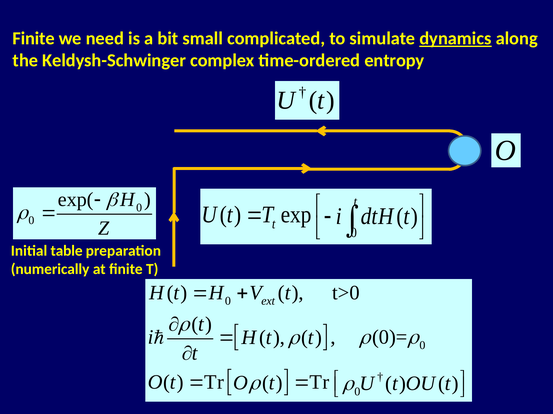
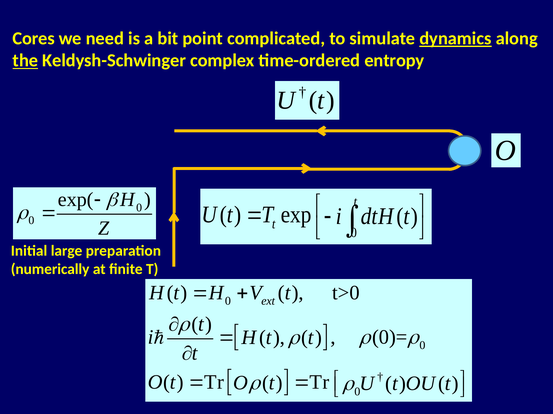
Finite at (34, 39): Finite -> Cores
small: small -> point
the underline: none -> present
table: table -> large
